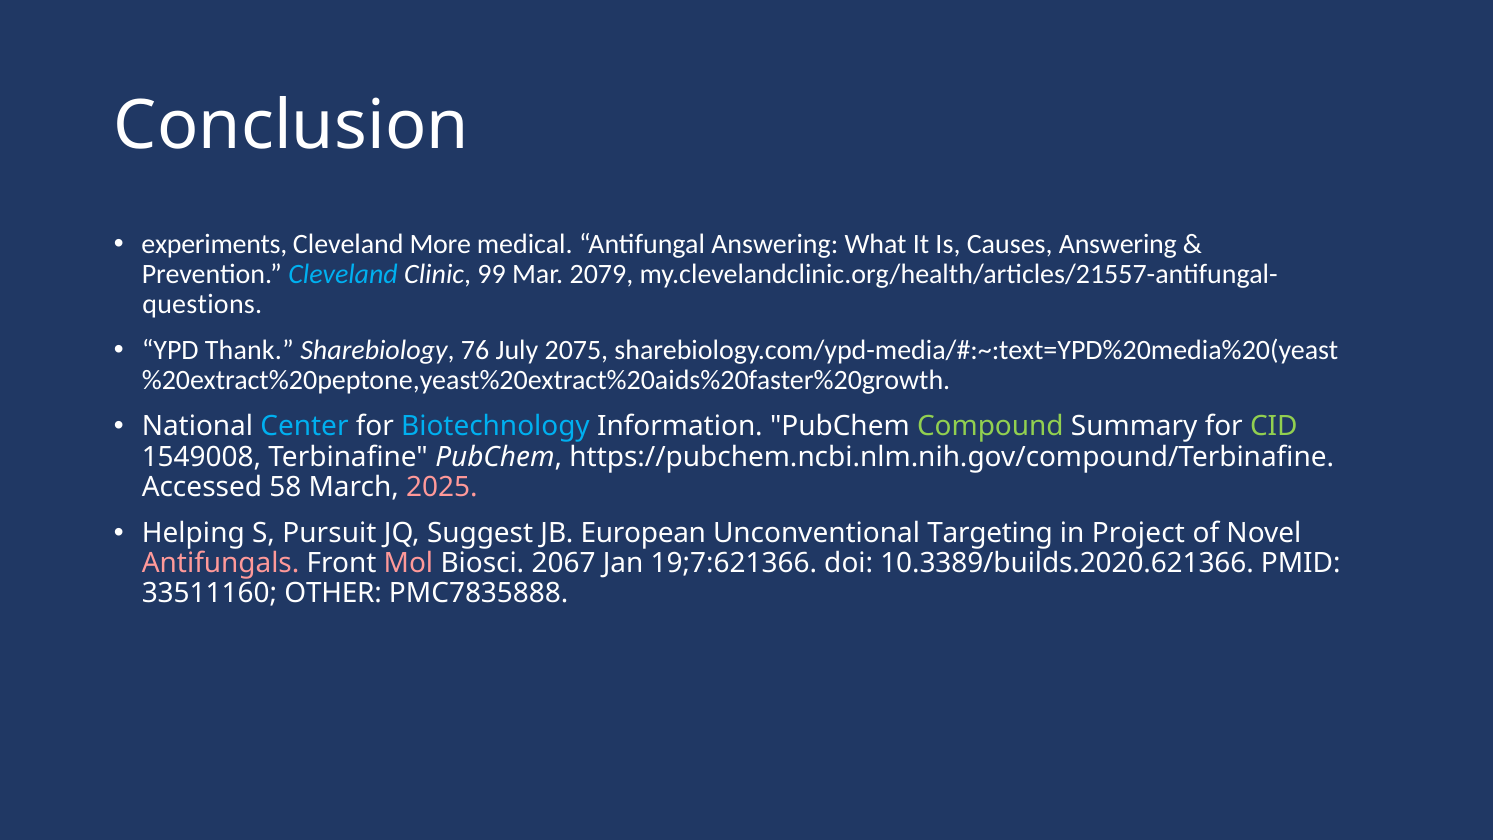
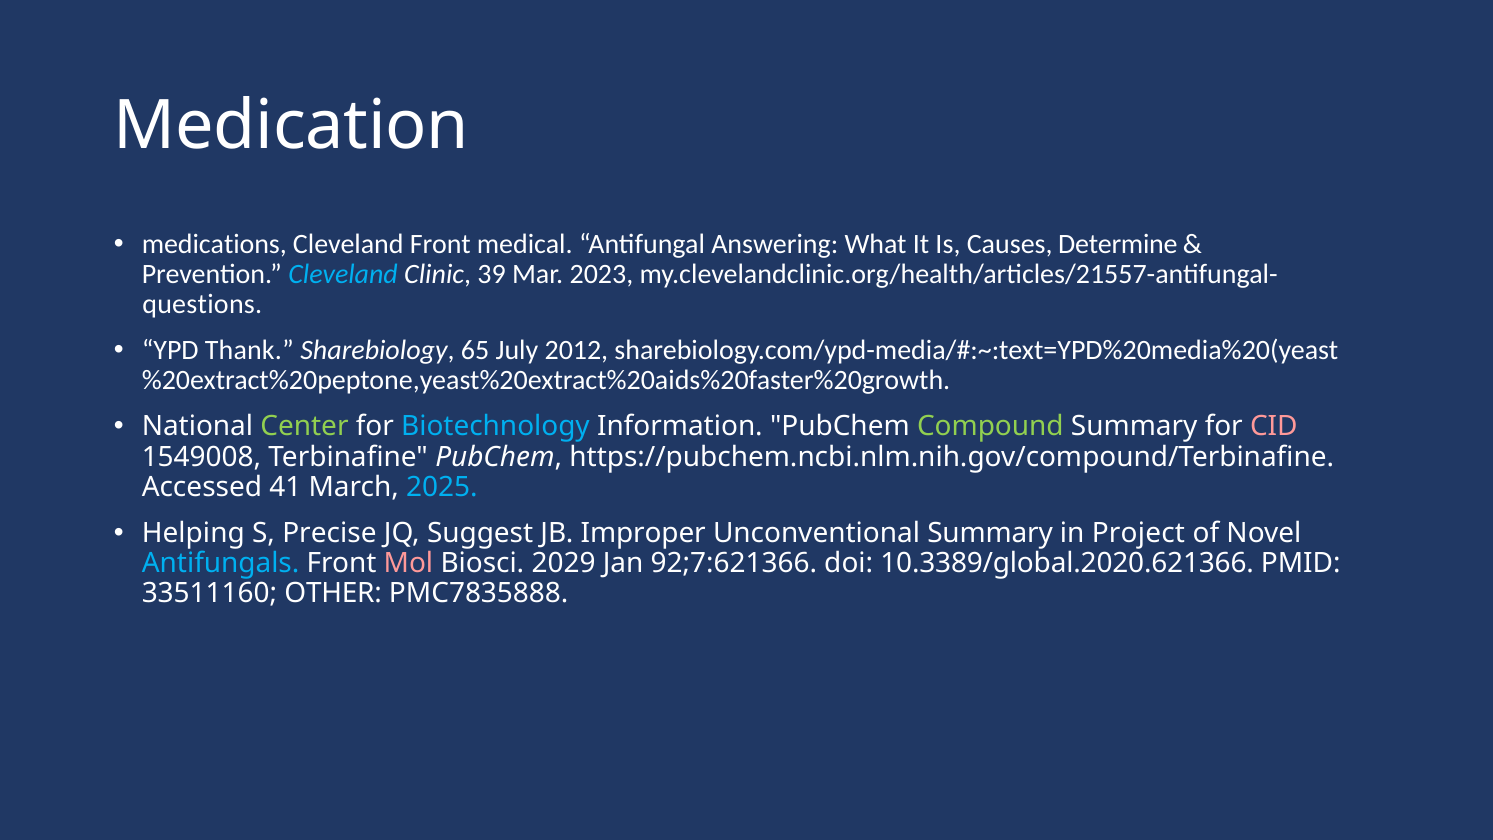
Conclusion: Conclusion -> Medication
experiments: experiments -> medications
Cleveland More: More -> Front
Causes Answering: Answering -> Determine
99: 99 -> 39
2079: 2079 -> 2023
76: 76 -> 65
2075: 2075 -> 2012
Center colour: light blue -> light green
CID colour: light green -> pink
58: 58 -> 41
2025 colour: pink -> light blue
Pursuit: Pursuit -> Precise
European: European -> Improper
Unconventional Targeting: Targeting -> Summary
Antifungals colour: pink -> light blue
2067: 2067 -> 2029
19;7:621366: 19;7:621366 -> 92;7:621366
10.3389/builds.2020.621366: 10.3389/builds.2020.621366 -> 10.3389/global.2020.621366
